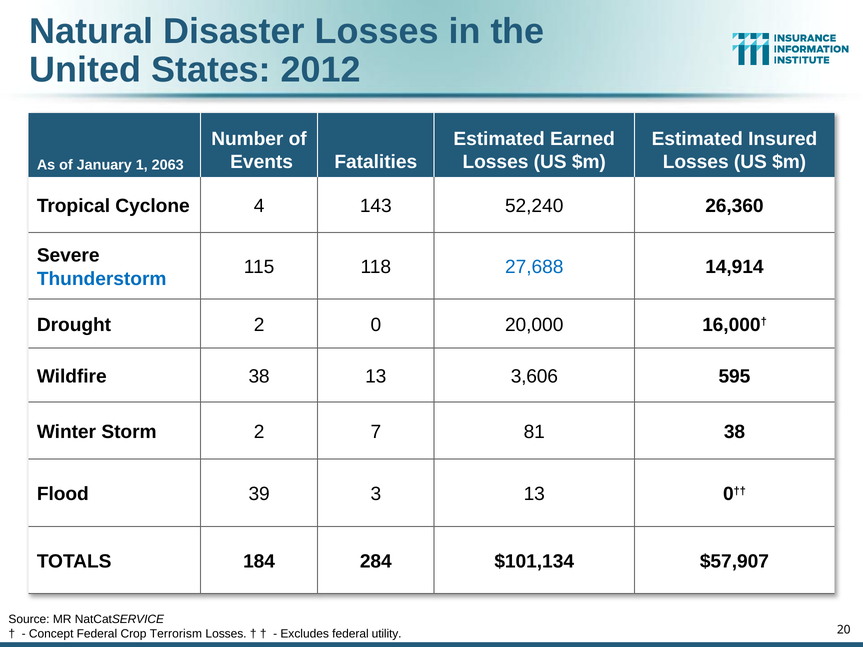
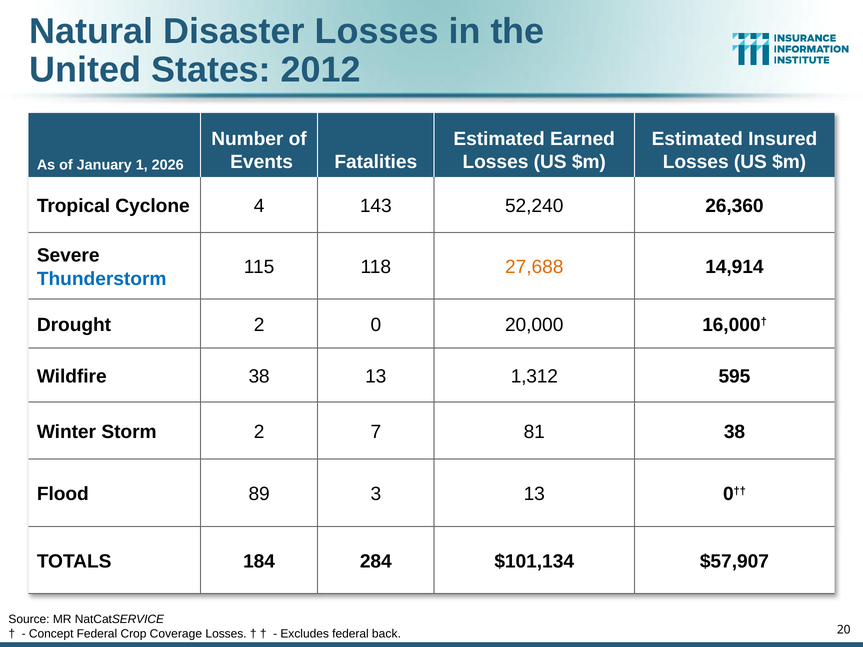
2063: 2063 -> 2026
27,688 colour: blue -> orange
3,606: 3,606 -> 1,312
39: 39 -> 89
Terrorism: Terrorism -> Coverage
utility: utility -> back
